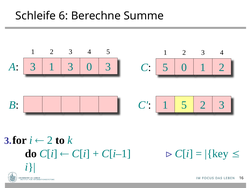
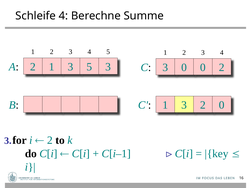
Schleife 6: 6 -> 4
A 3: 3 -> 2
3 0: 0 -> 5
C 5: 5 -> 3
0 1: 1 -> 0
C 1 5: 5 -> 3
3 at (222, 105): 3 -> 0
